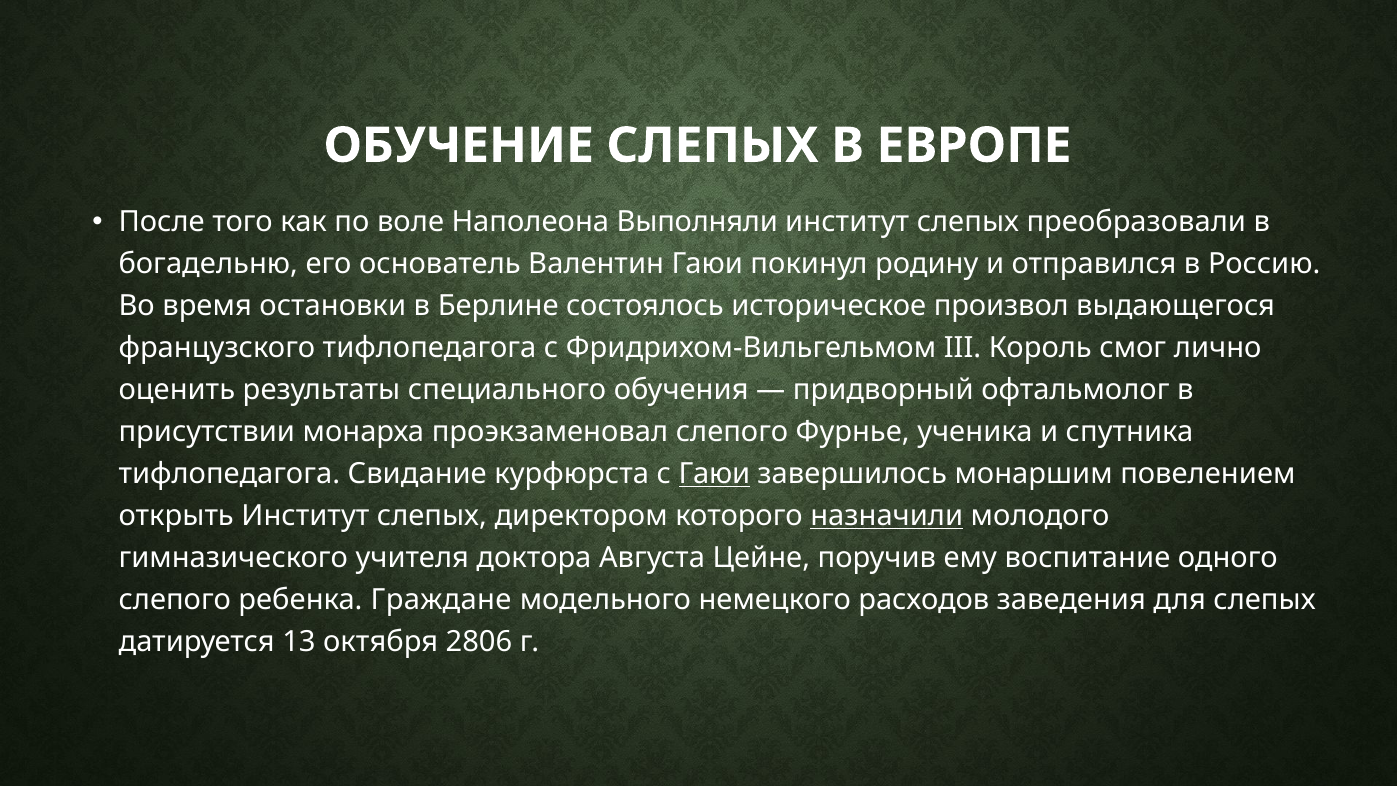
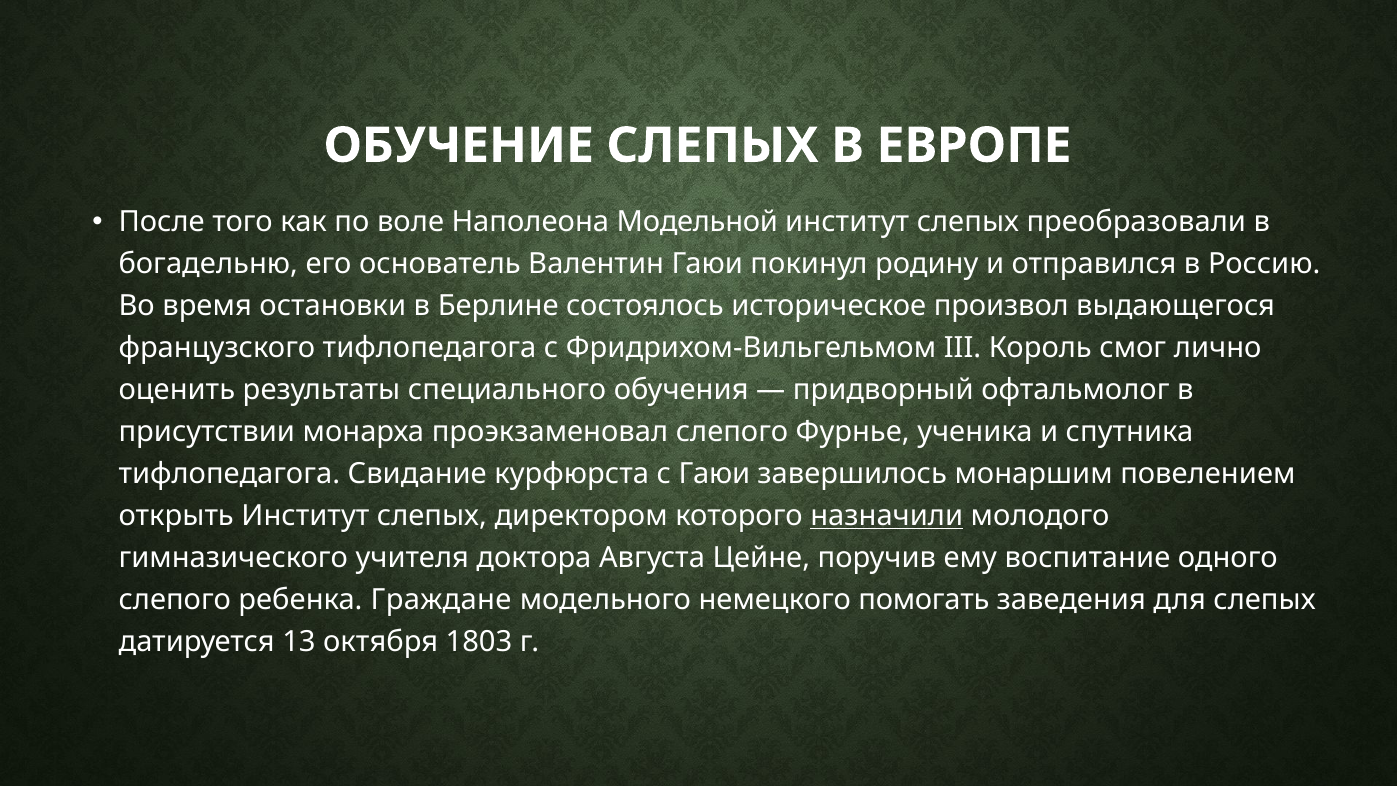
Выполняли: Выполняли -> Модельной
Гаюи at (714, 474) underline: present -> none
расходов: расходов -> помогать
2806: 2806 -> 1803
